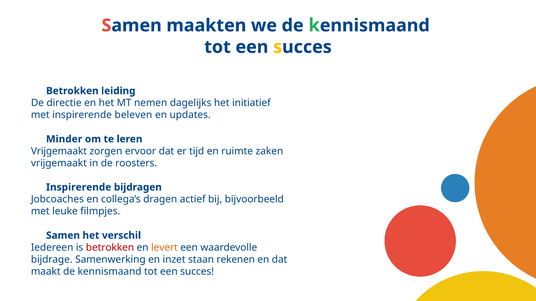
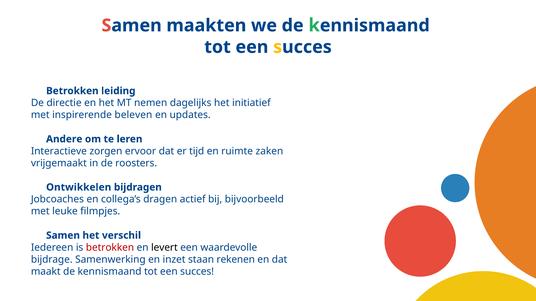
Minder: Minder -> Andere
Vrijgemaakt at (59, 151): Vrijgemaakt -> Interactieve
Inspirerende at (79, 188): Inspirerende -> Ontwikkelen
levert colour: orange -> black
